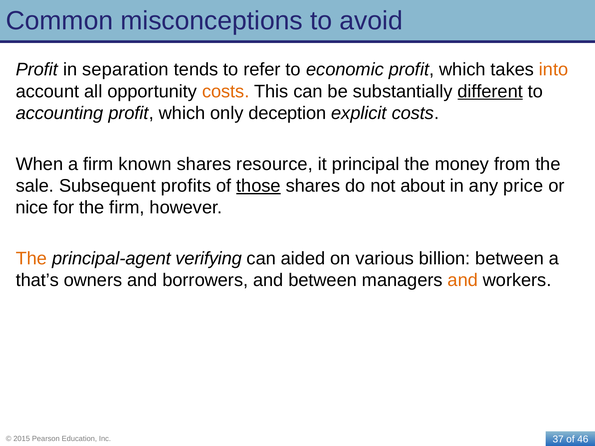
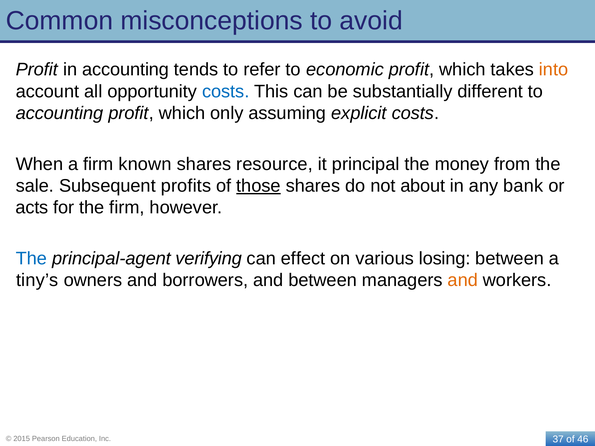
in separation: separation -> accounting
costs at (226, 91) colour: orange -> blue
different underline: present -> none
deception: deception -> assuming
price: price -> bank
nice: nice -> acts
The at (31, 259) colour: orange -> blue
aided: aided -> effect
billion: billion -> losing
that’s: that’s -> tiny’s
